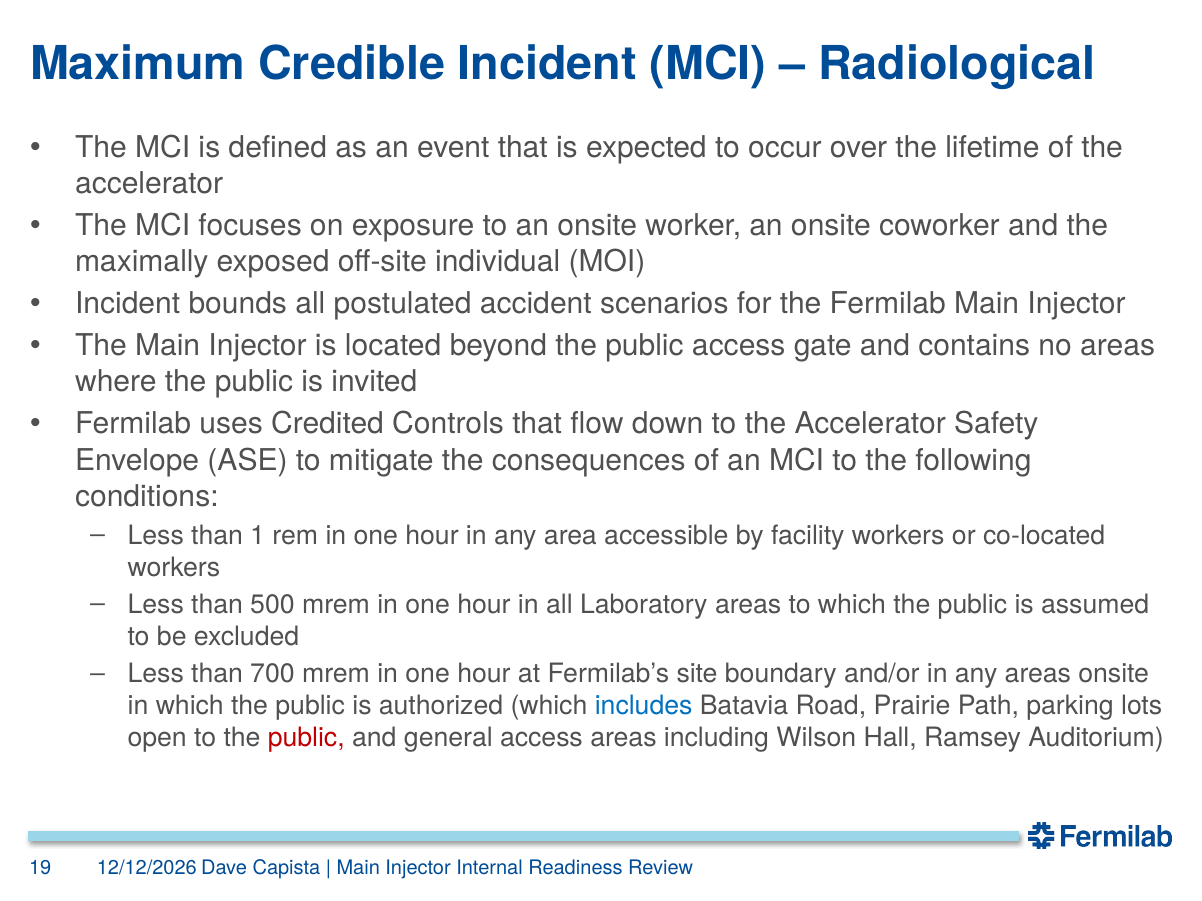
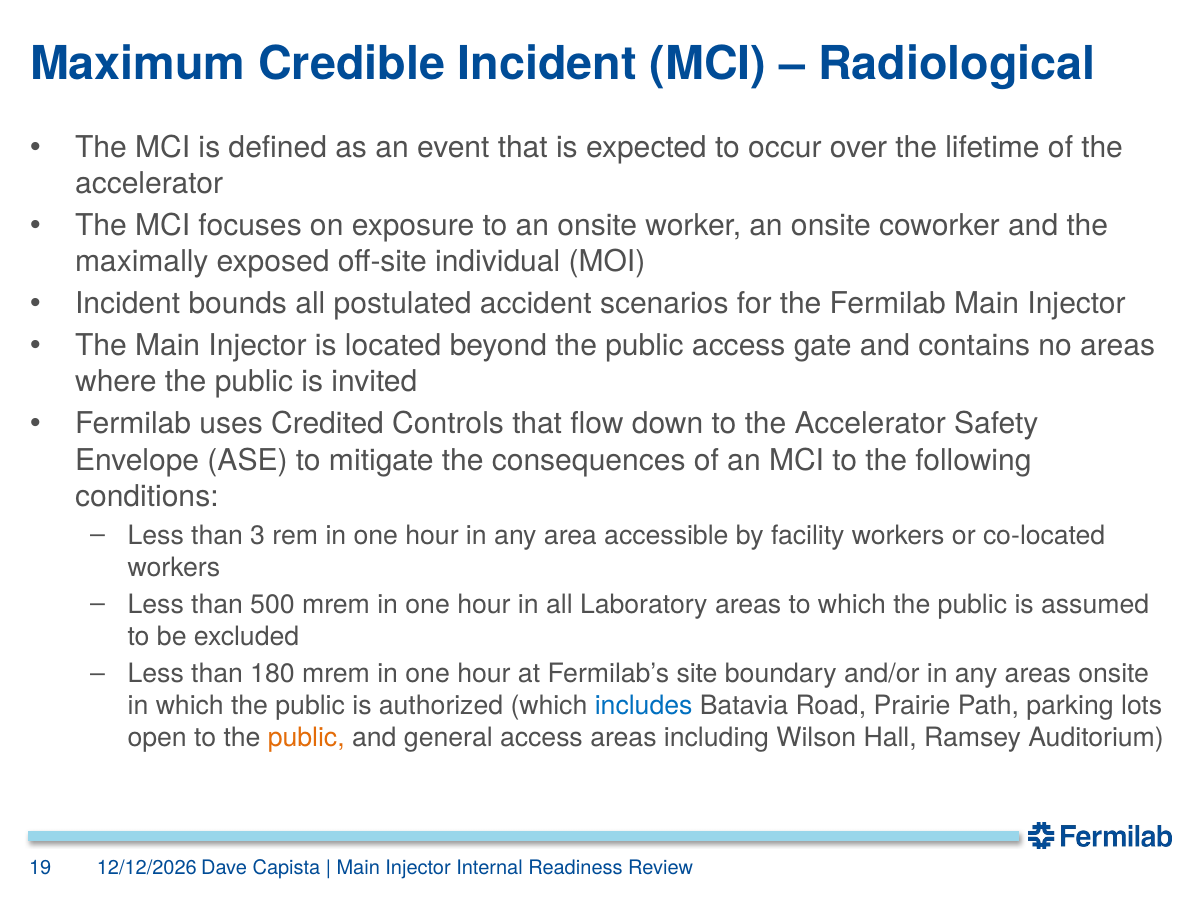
1: 1 -> 3
700: 700 -> 180
public at (306, 739) colour: red -> orange
